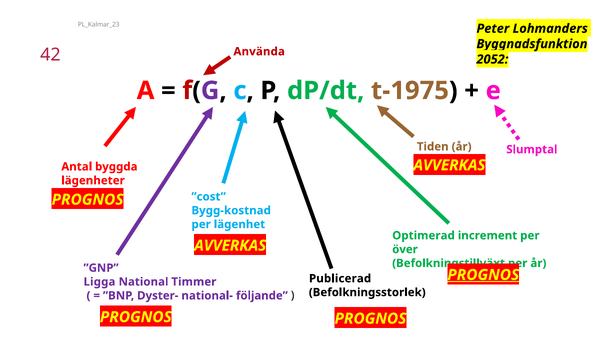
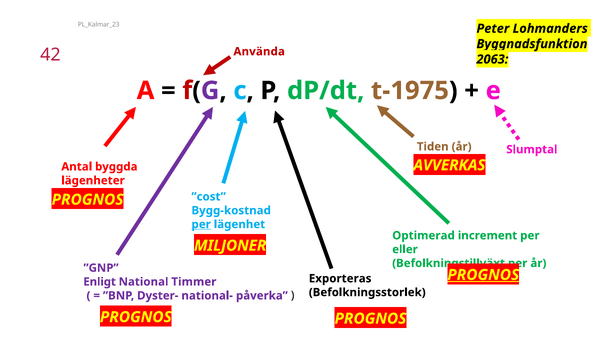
2052: 2052 -> 2063
per at (201, 225) underline: none -> present
AVVERKAS at (230, 246): AVVERKAS -> MILJONER
över: över -> eller
Publicerad: Publicerad -> Exporteras
Ligga: Ligga -> Enligt
följande: följande -> påverka
